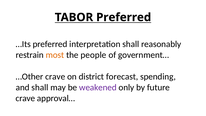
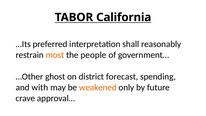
TABOR Preferred: Preferred -> California
…Other crave: crave -> ghost
and shall: shall -> with
weakened colour: purple -> orange
